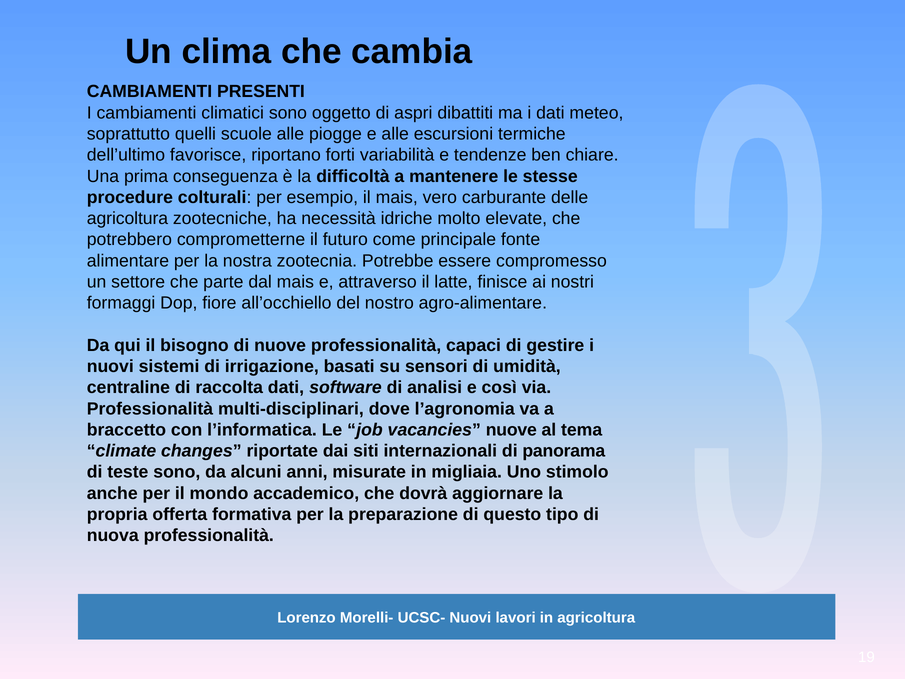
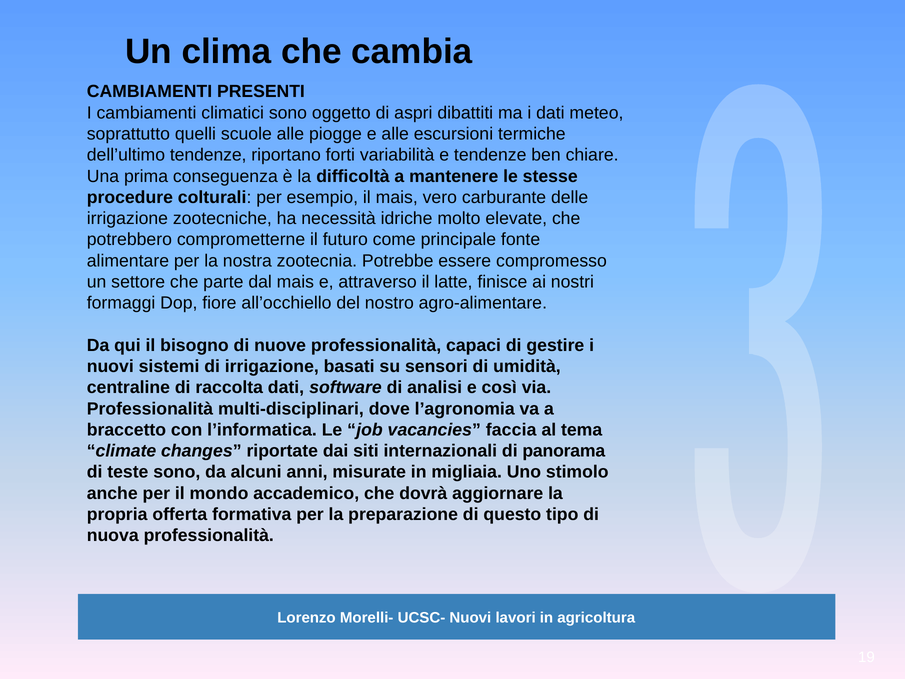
dell’ultimo favorisce: favorisce -> tendenze
agricoltura at (127, 218): agricoltura -> irrigazione
vacancies nuove: nuove -> faccia
